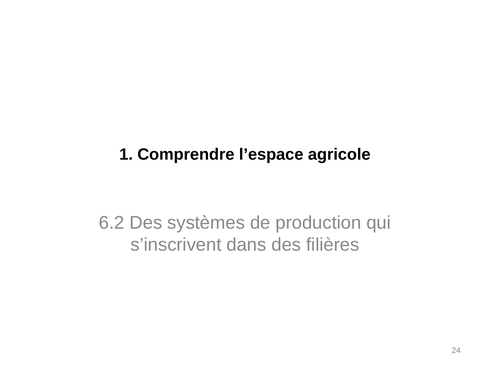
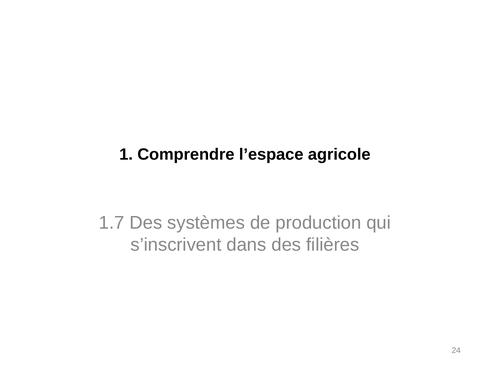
6.2: 6.2 -> 1.7
